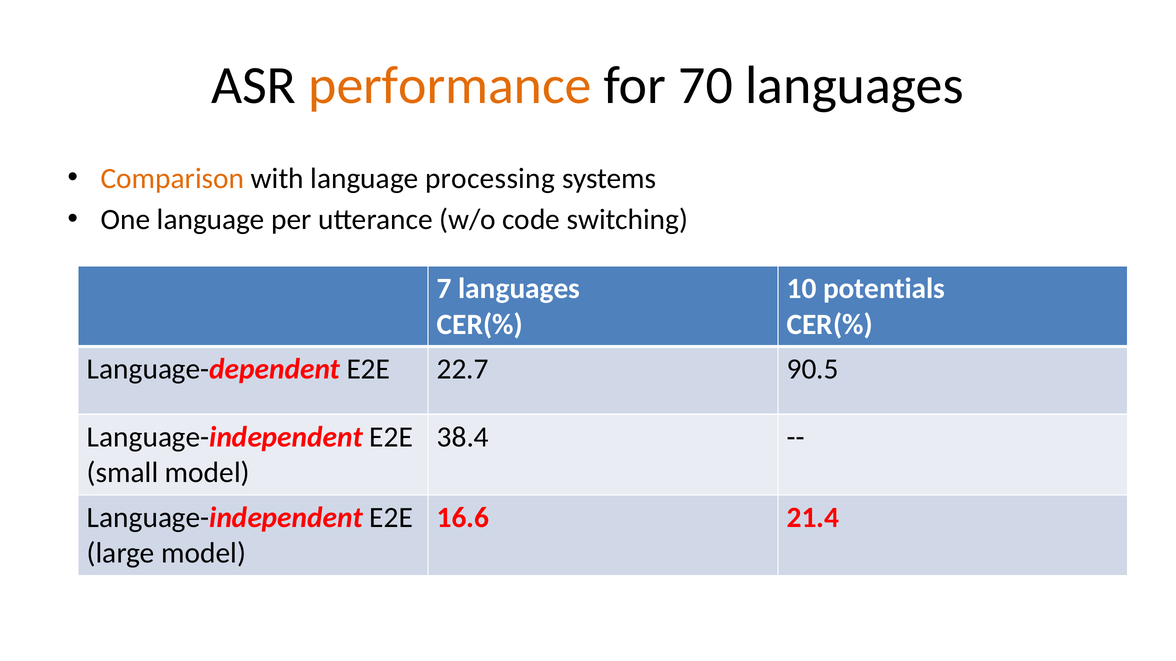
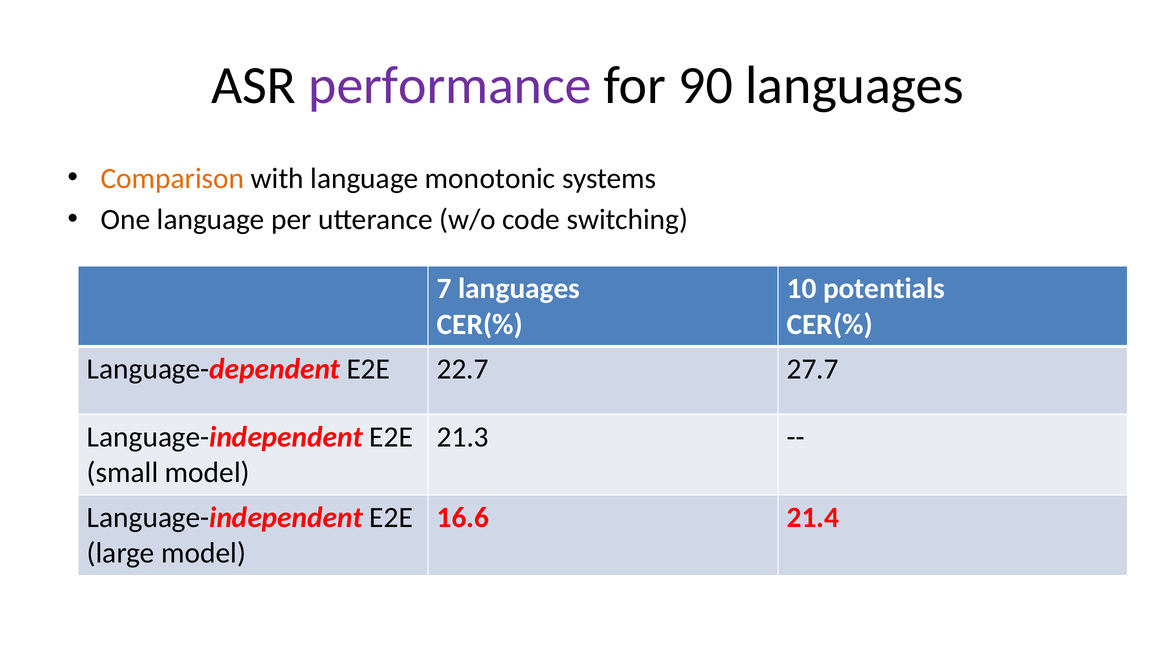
performance colour: orange -> purple
70: 70 -> 90
processing: processing -> monotonic
90.5: 90.5 -> 27.7
38.4: 38.4 -> 21.3
